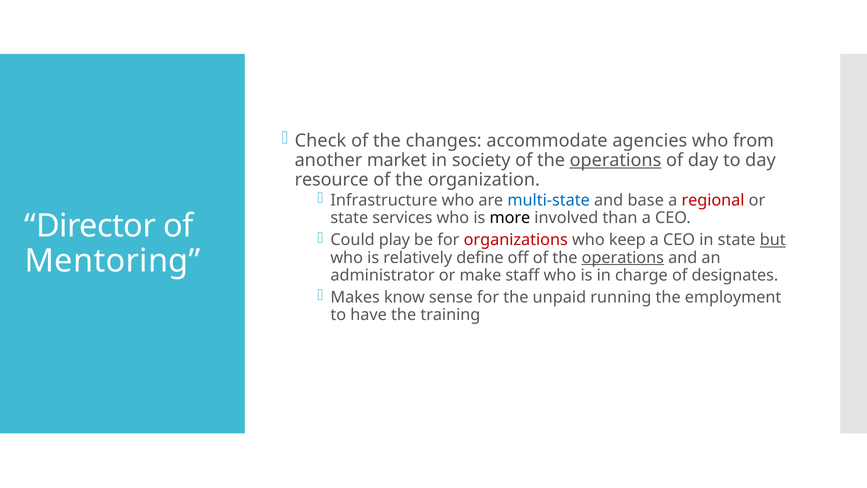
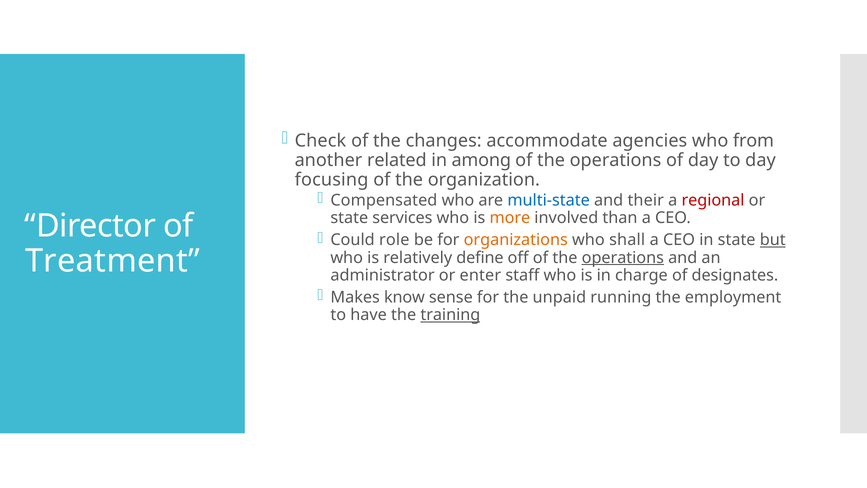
market: market -> related
society: society -> among
operations at (616, 160) underline: present -> none
resource: resource -> focusing
Infrastructure: Infrastructure -> Compensated
base: base -> their
more colour: black -> orange
play: play -> role
organizations colour: red -> orange
keep: keep -> shall
Mentoring: Mentoring -> Treatment
make: make -> enter
training underline: none -> present
